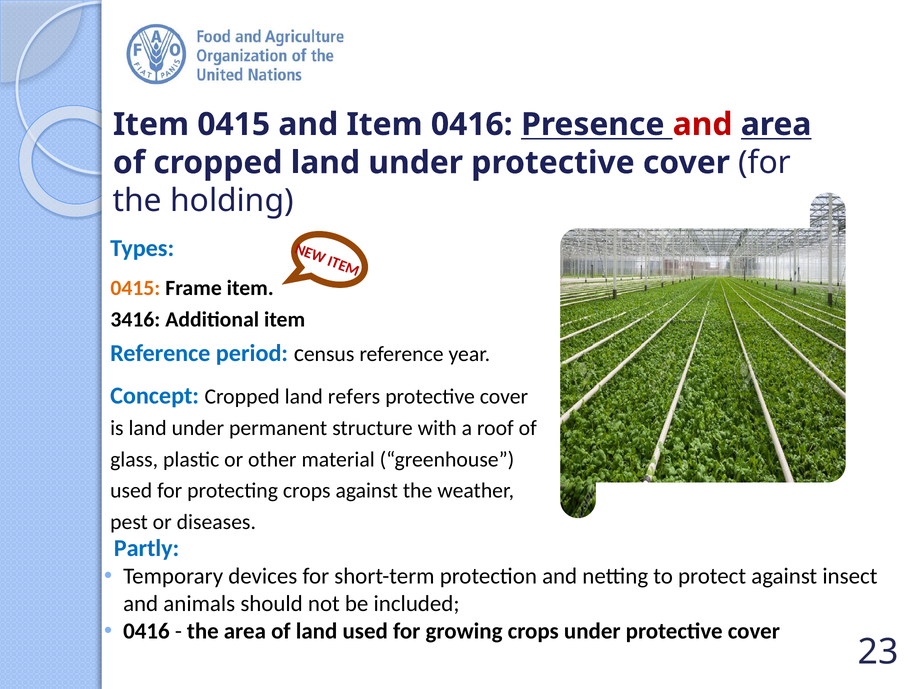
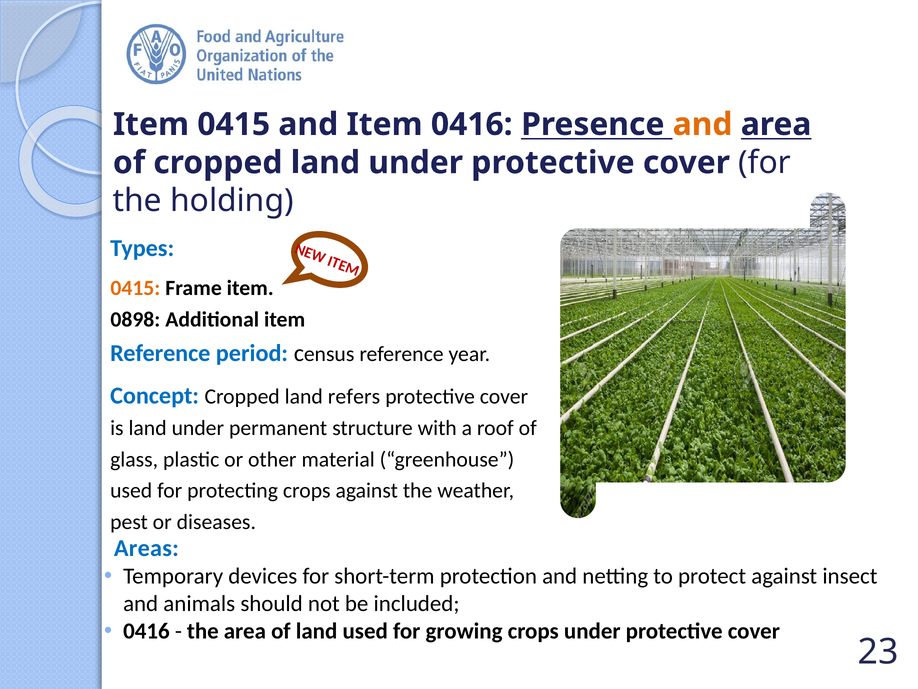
and at (703, 124) colour: red -> orange
3416: 3416 -> 0898
Partly: Partly -> Areas
